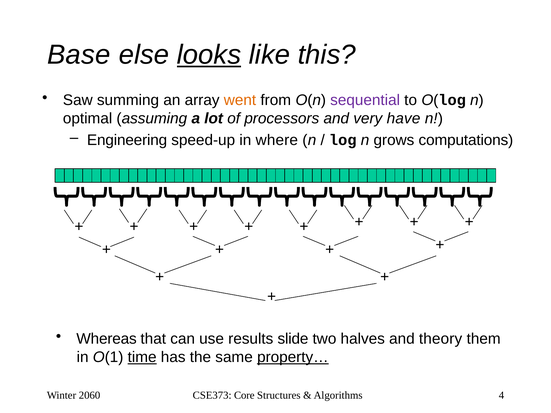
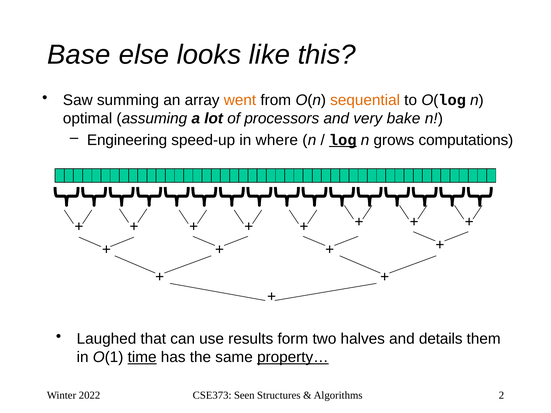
looks underline: present -> none
sequential colour: purple -> orange
have: have -> bake
log underline: none -> present
Whereas: Whereas -> Laughed
slide: slide -> form
theory: theory -> details
2060: 2060 -> 2022
Core: Core -> Seen
4: 4 -> 2
